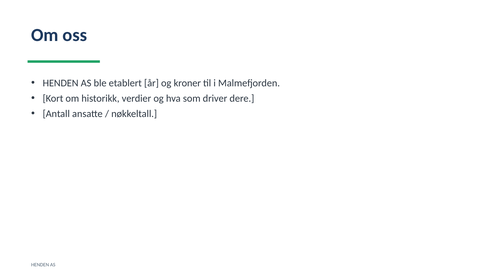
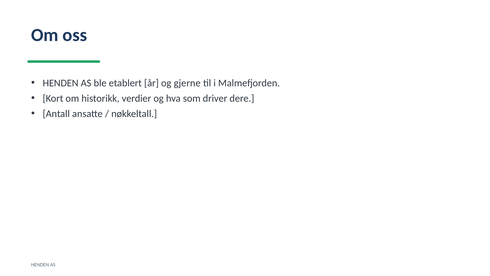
kroner: kroner -> gjerne
